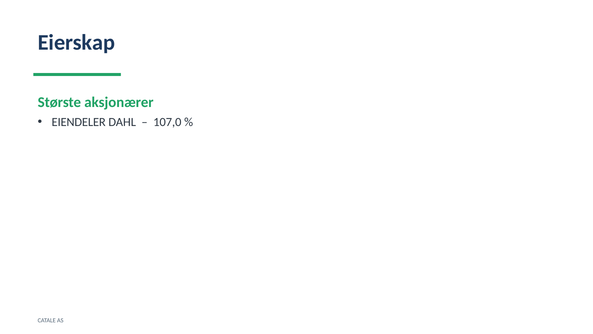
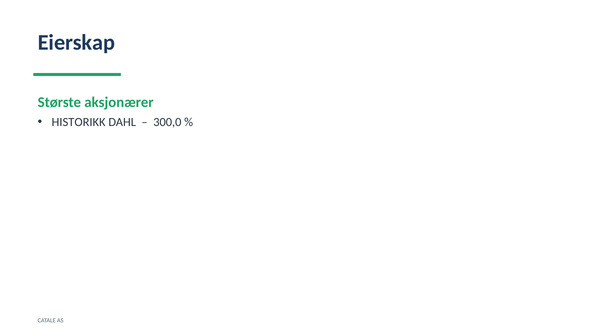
EIENDELER: EIENDELER -> HISTORIKK
107,0: 107,0 -> 300,0
